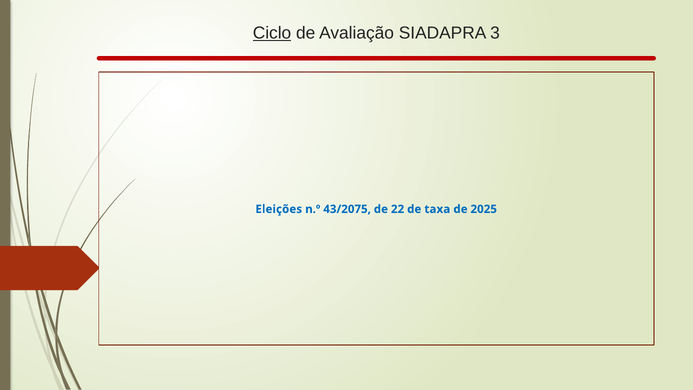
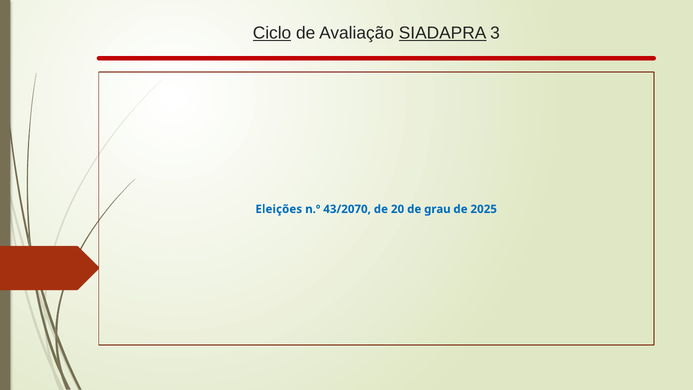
SIADAPRA underline: none -> present
43/2075: 43/2075 -> 43/2070
22: 22 -> 20
taxa: taxa -> grau
